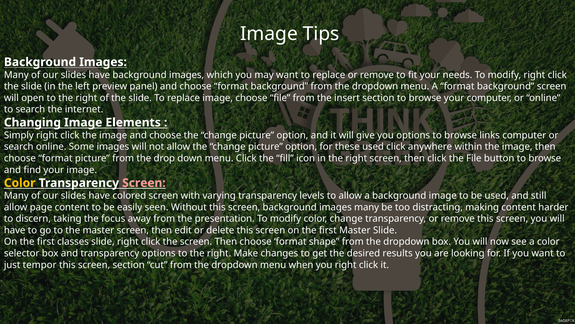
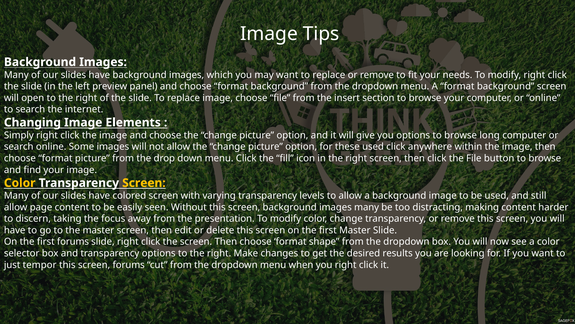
links: links -> long
Screen at (144, 183) colour: pink -> yellow
first classes: classes -> forums
screen section: section -> forums
